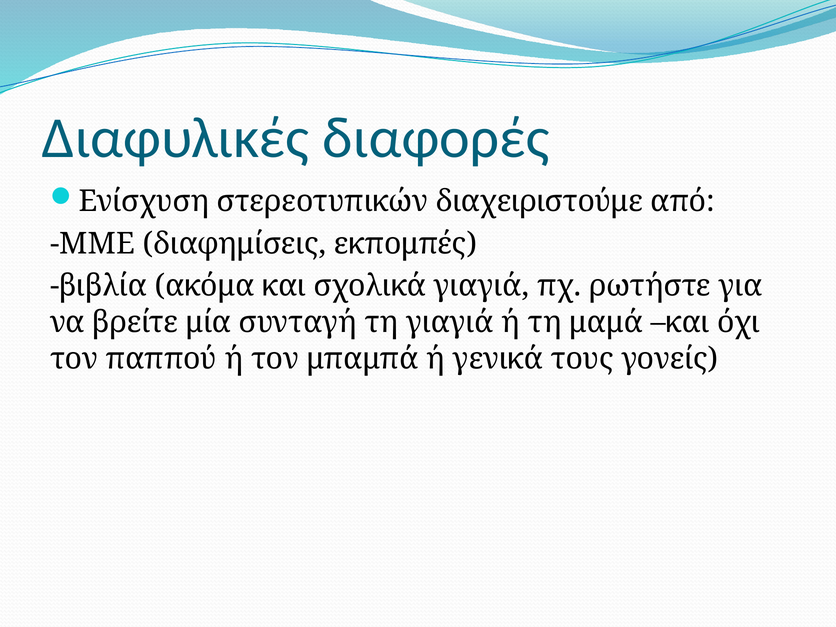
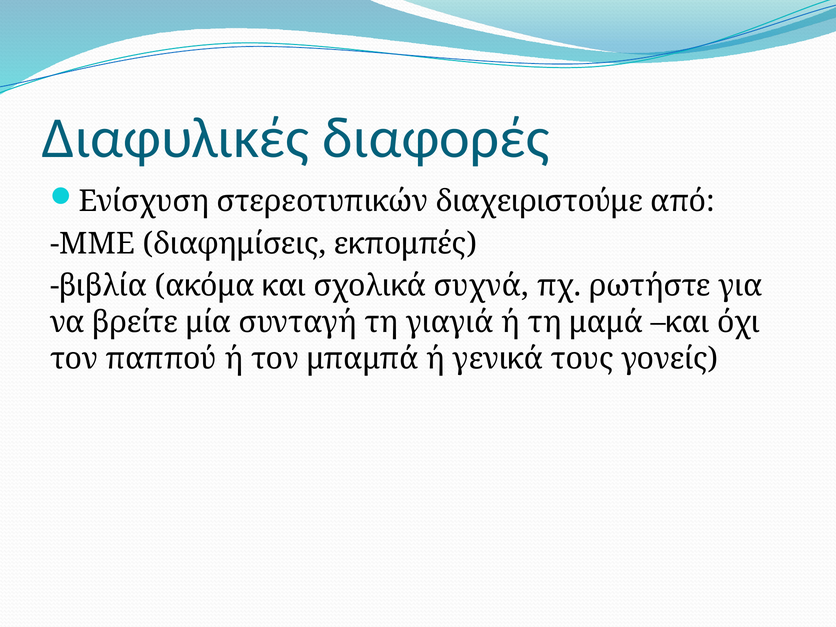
σχολικά γιαγιά: γιαγιά -> συχνά
